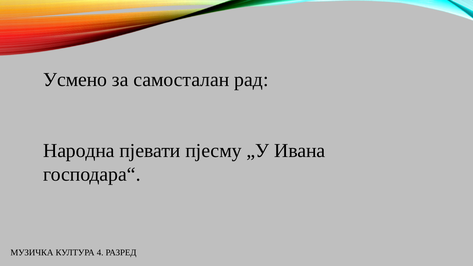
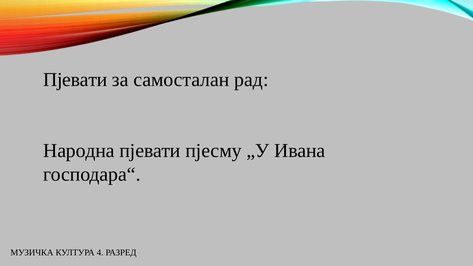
Усмено at (75, 80): Усмено -> Пјевати
